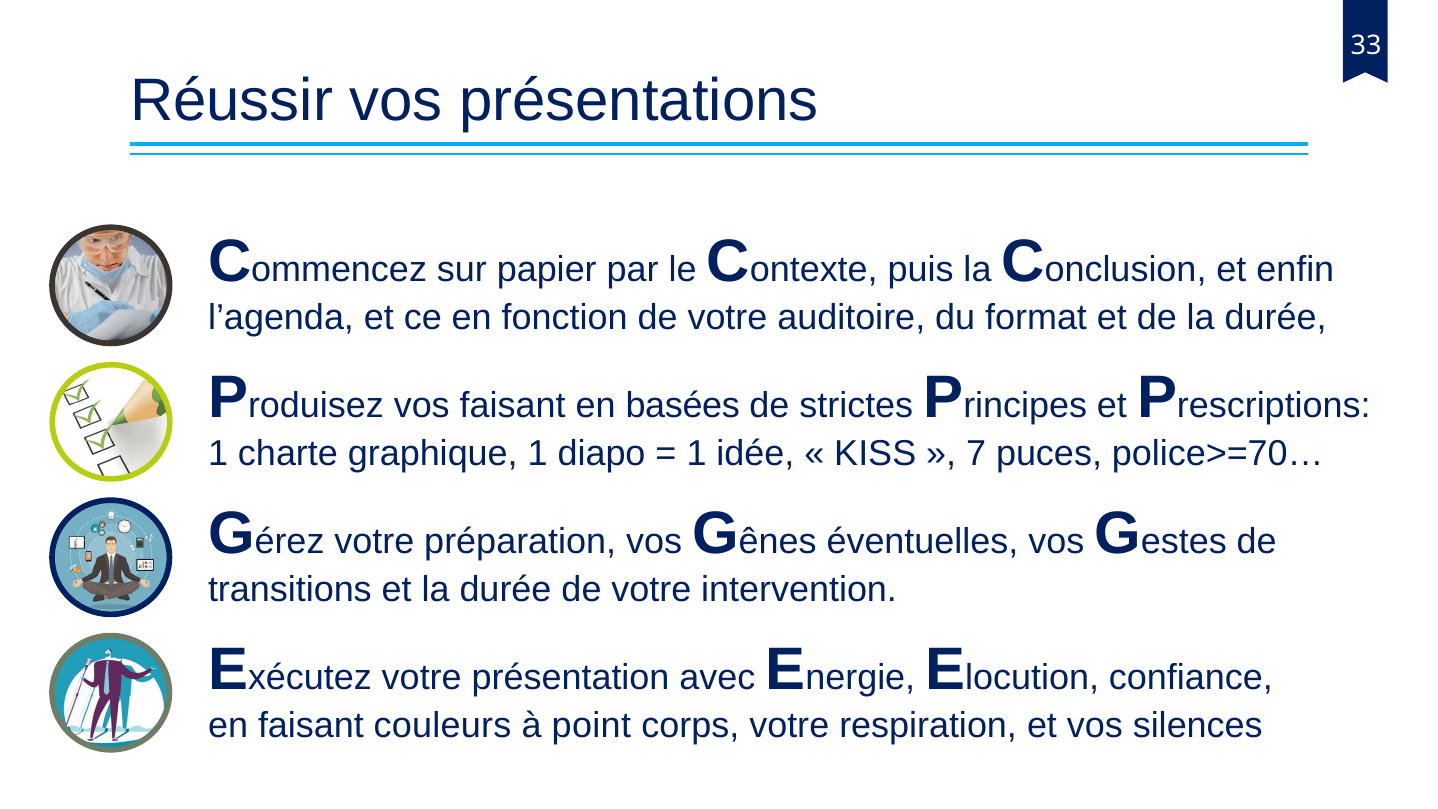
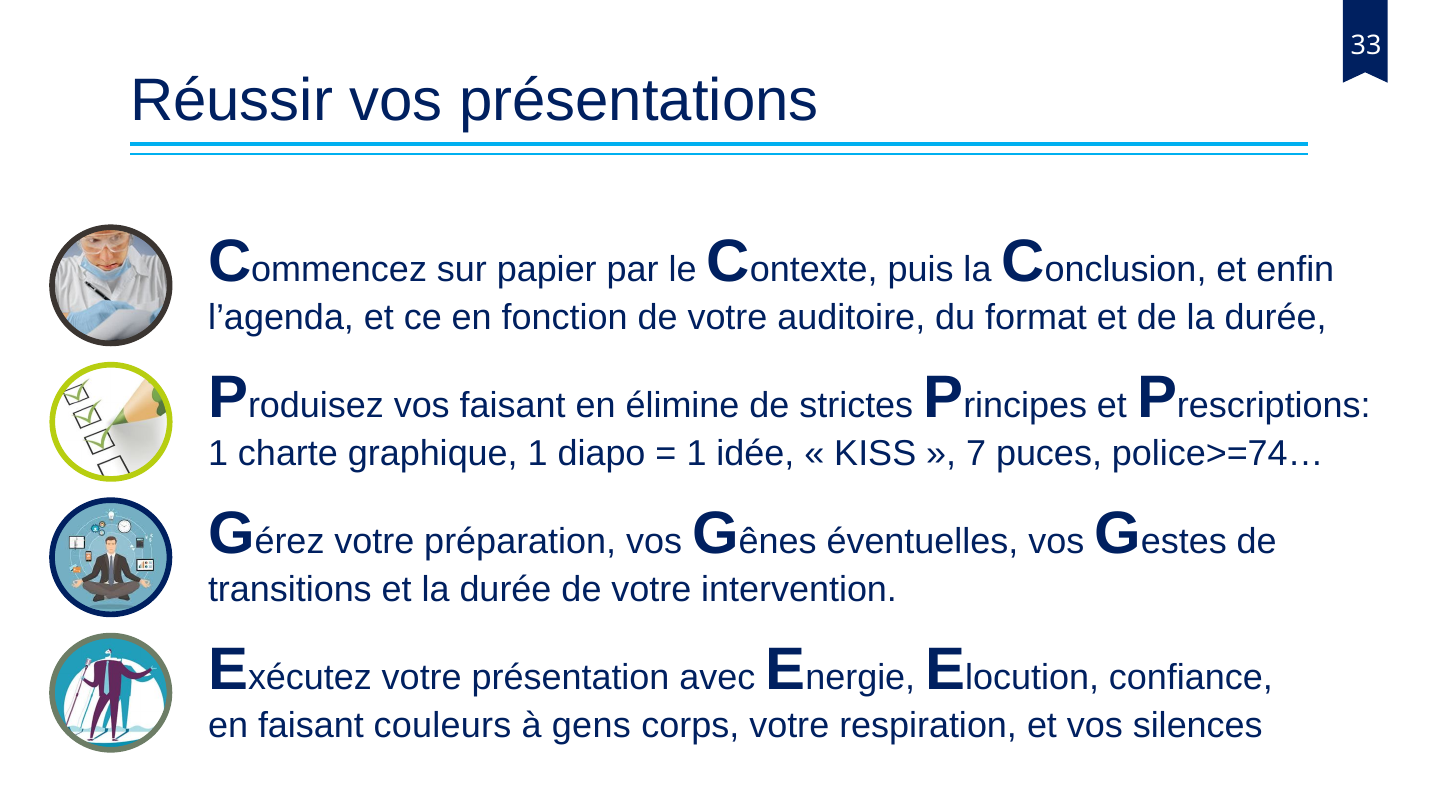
basées: basées -> élimine
police>=70…: police>=70… -> police>=74…
point: point -> gens
